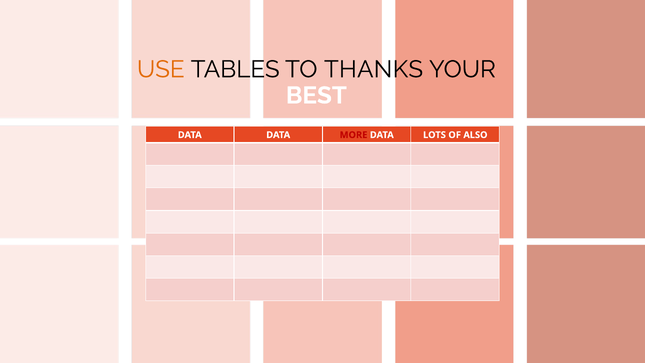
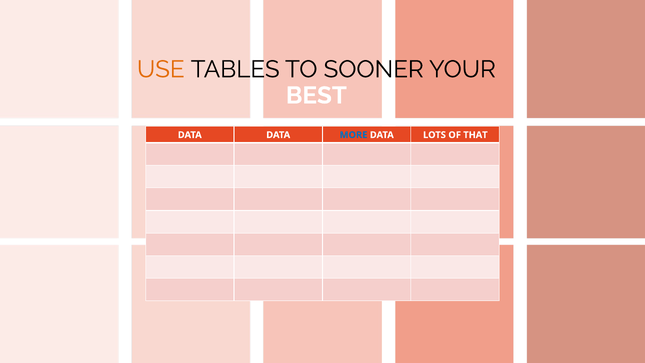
THANKS: THANKS -> SOONER
MORE colour: red -> blue
ALSO: ALSO -> THAT
